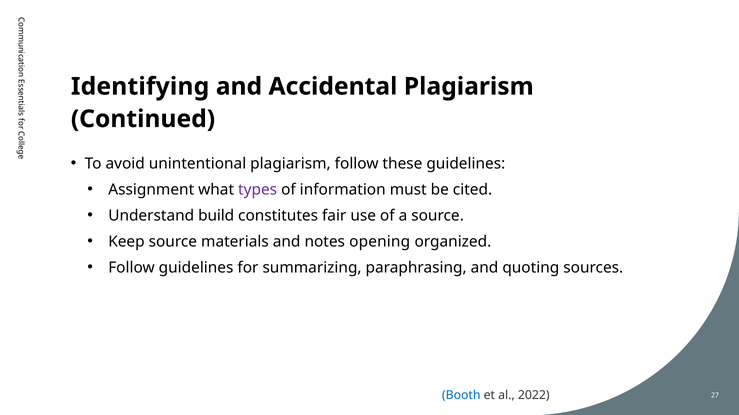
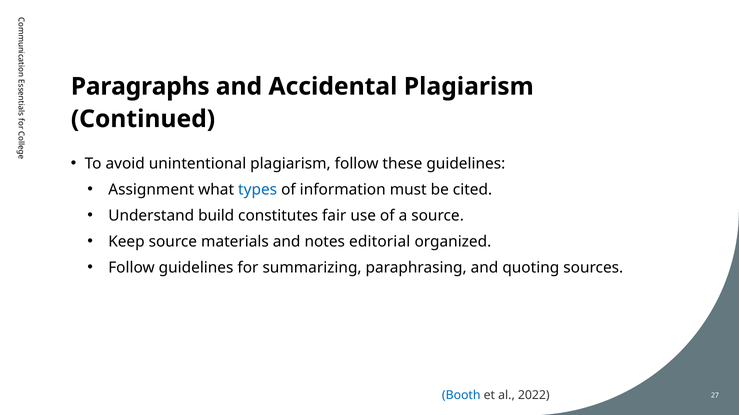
Identifying: Identifying -> Paragraphs
types colour: purple -> blue
opening: opening -> editorial
